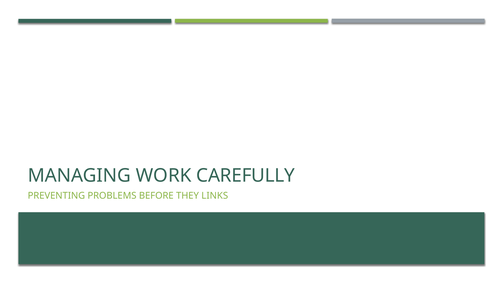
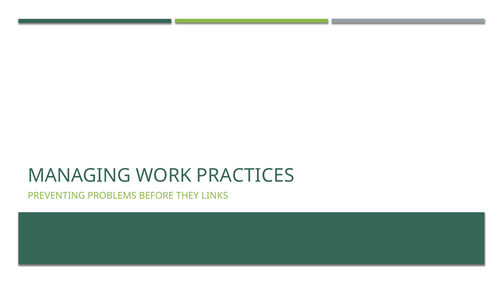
CAREFULLY: CAREFULLY -> PRACTICES
